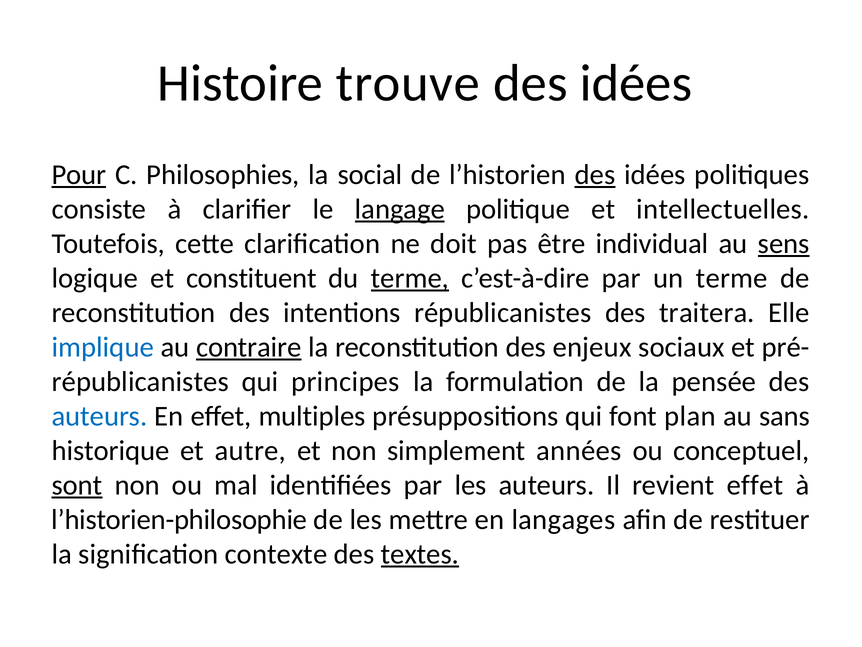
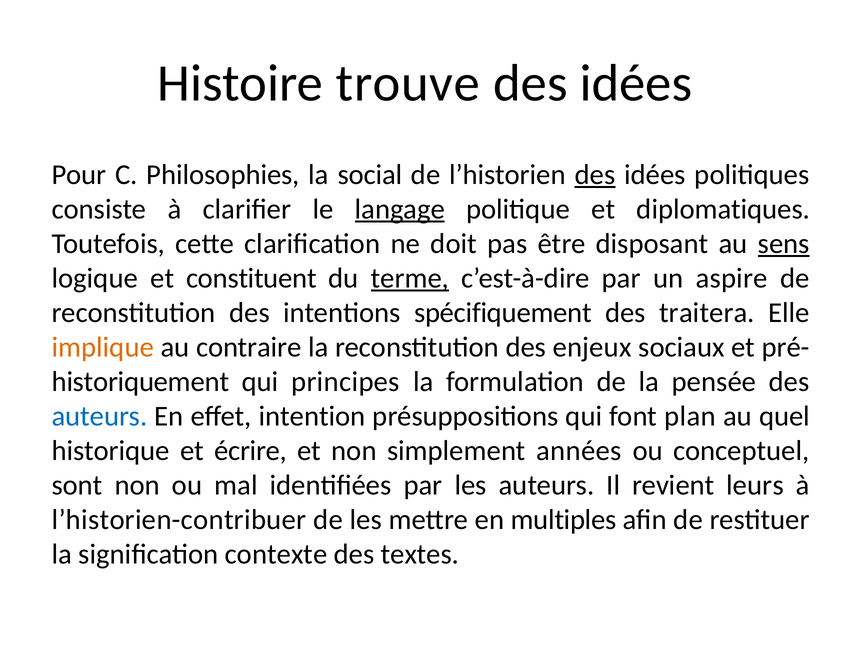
Pour underline: present -> none
intellectuelles: intellectuelles -> diplomatiques
individual: individual -> disposant
un terme: terme -> aspire
intentions républicanistes: républicanistes -> spécifiquement
implique colour: blue -> orange
contraire underline: present -> none
républicanistes at (140, 381): républicanistes -> historiquement
multiples: multiples -> intention
sans: sans -> quel
autre: autre -> écrire
sont underline: present -> none
revient effet: effet -> leurs
l’historien-philosophie: l’historien-philosophie -> l’historien-contribuer
langages: langages -> multiples
textes underline: present -> none
